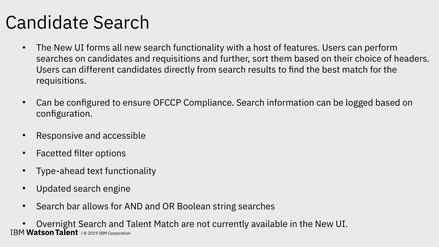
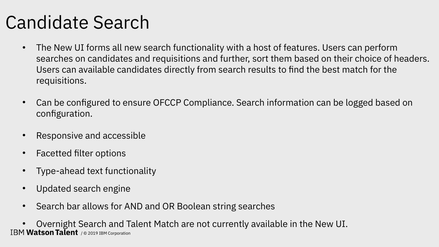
can different: different -> available
